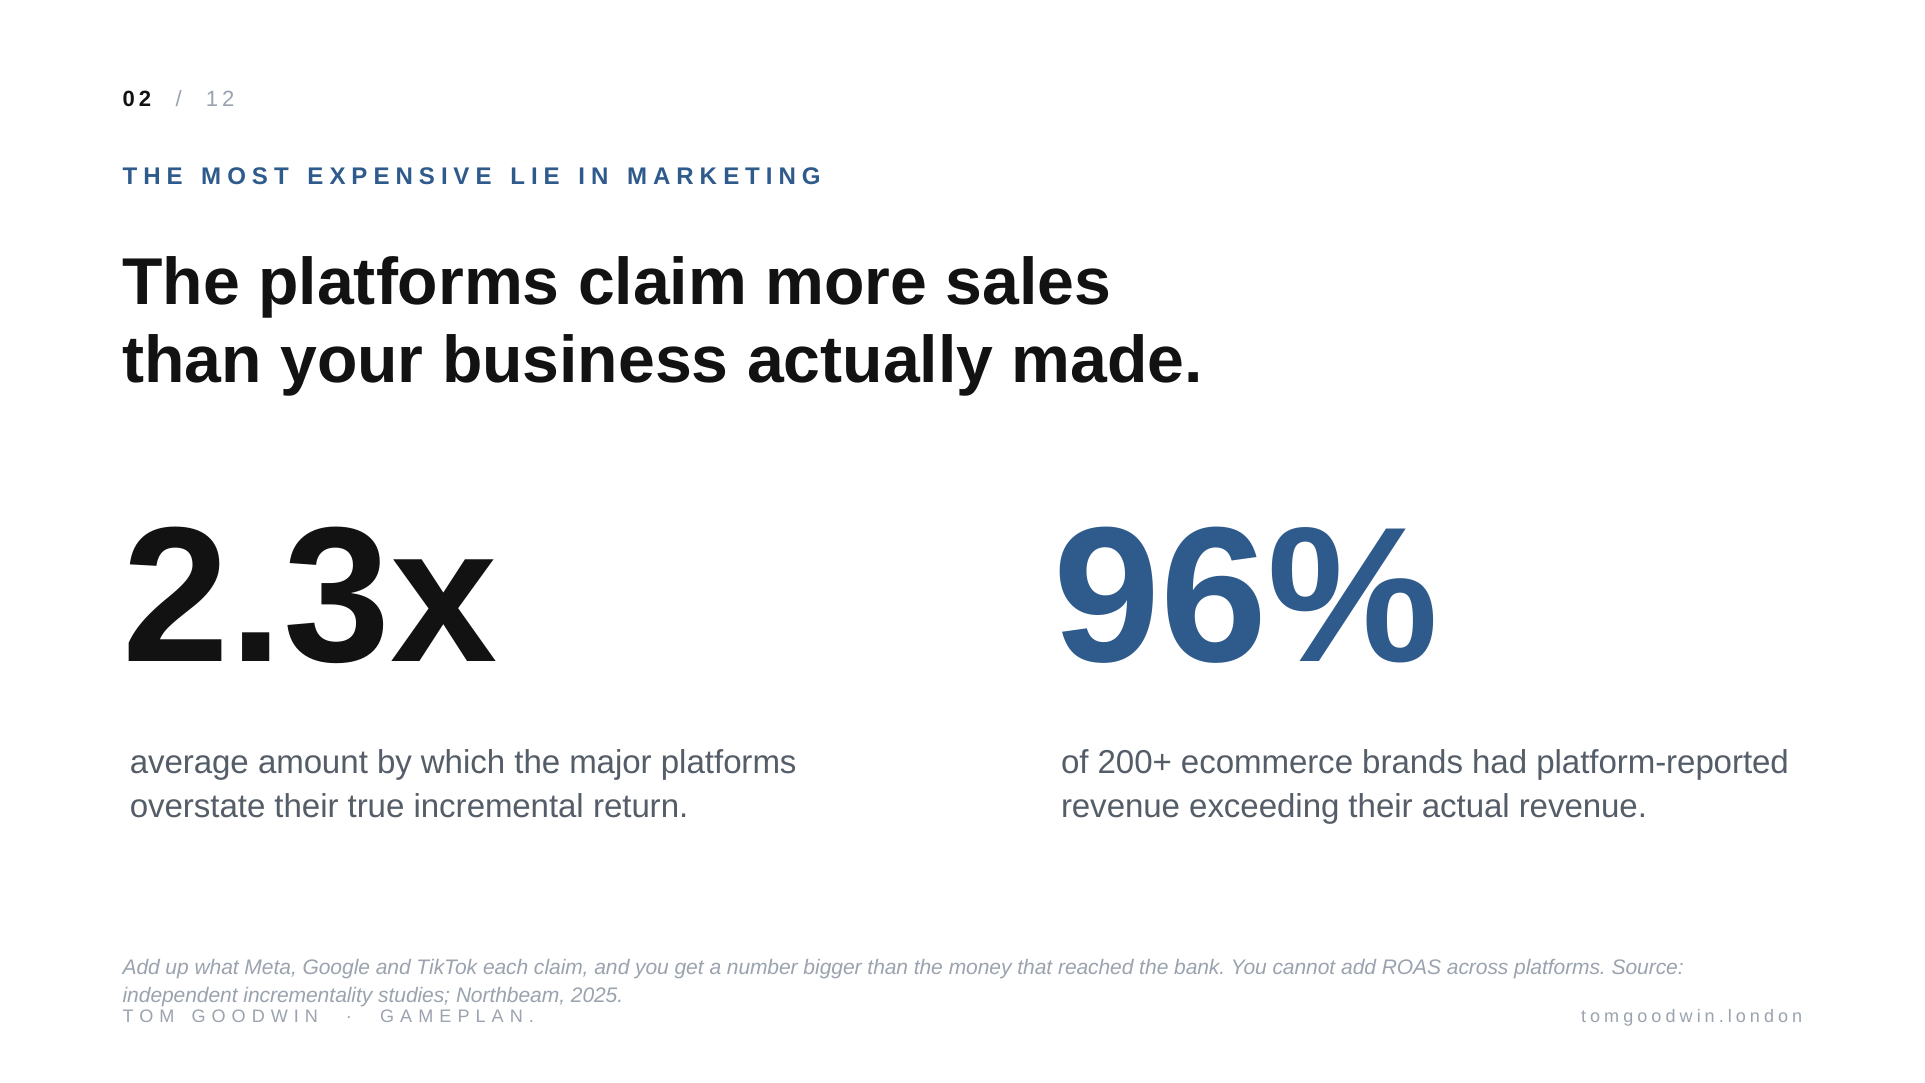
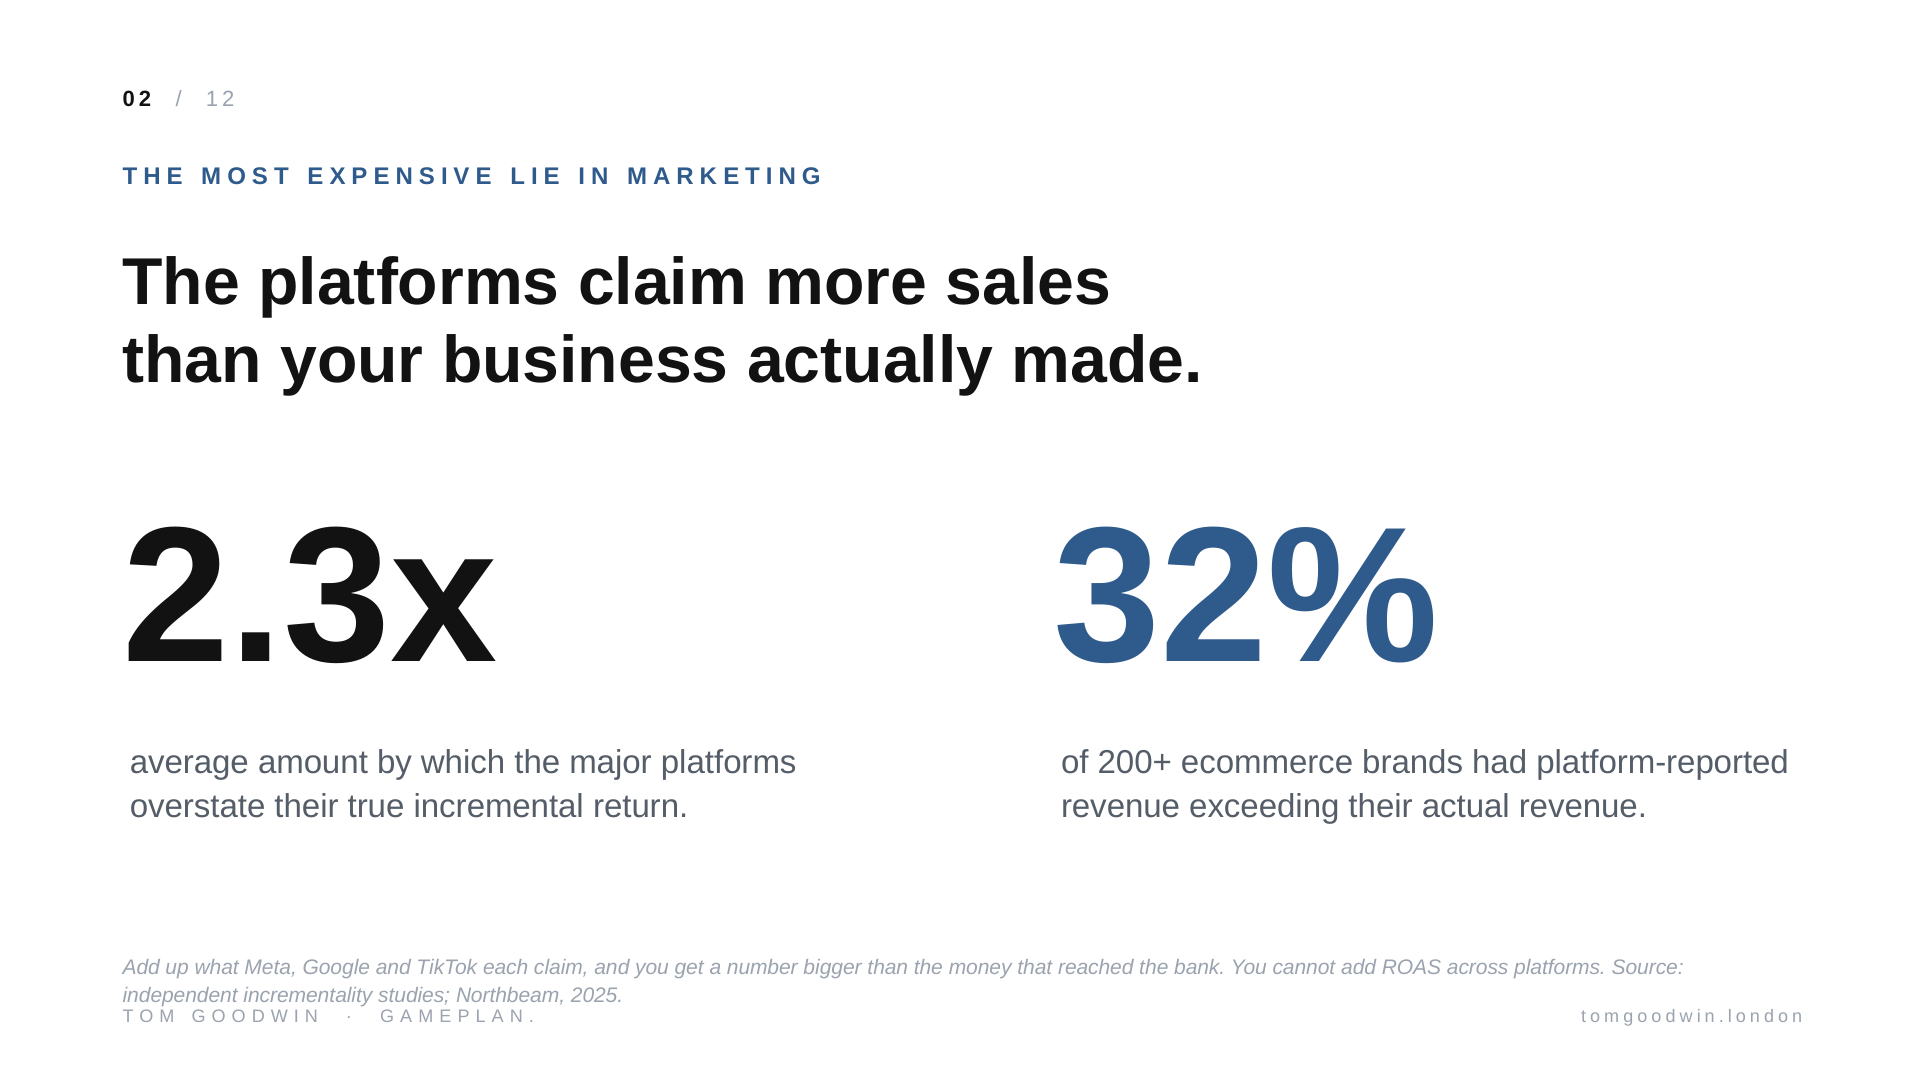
96%: 96% -> 32%
